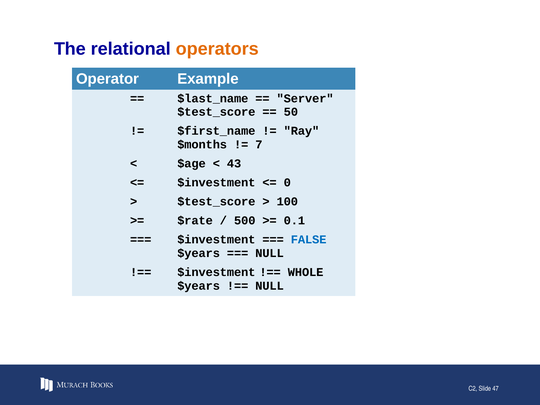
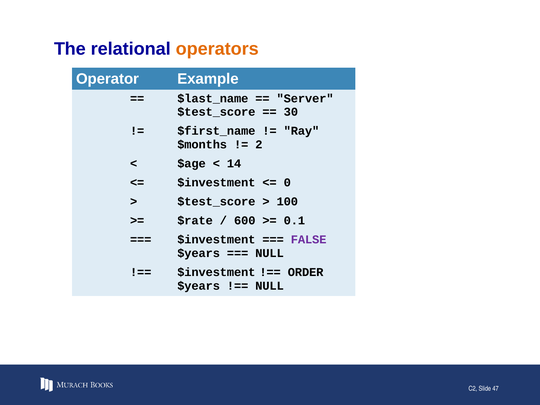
50: 50 -> 30
7: 7 -> 2
43: 43 -> 14
500: 500 -> 600
FALSE colour: blue -> purple
WHOLE: WHOLE -> ORDER
